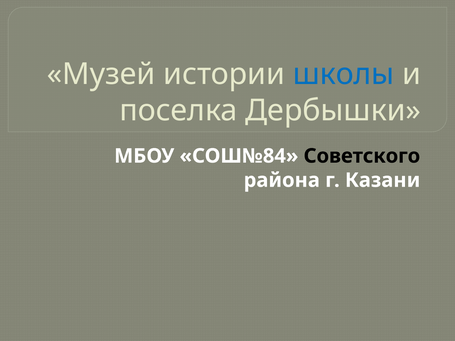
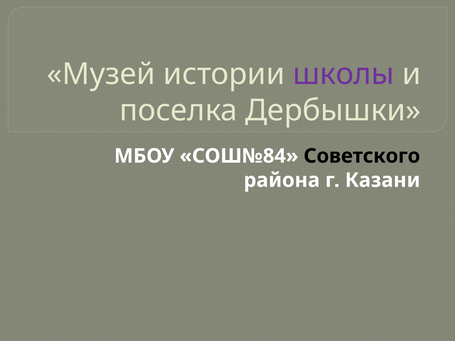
школы colour: blue -> purple
